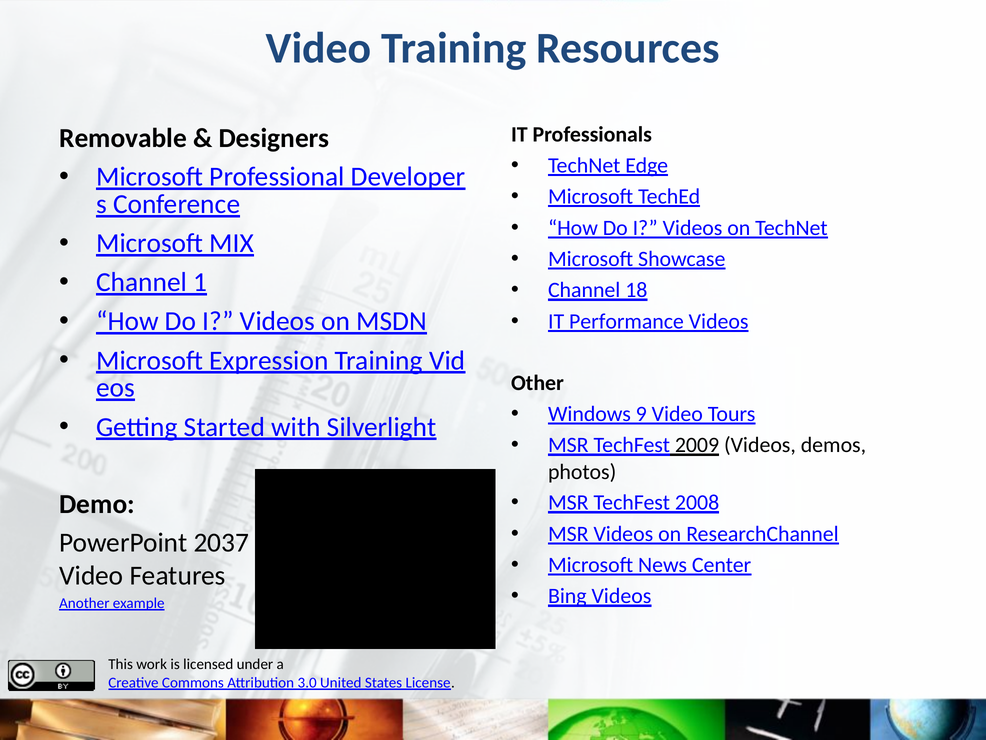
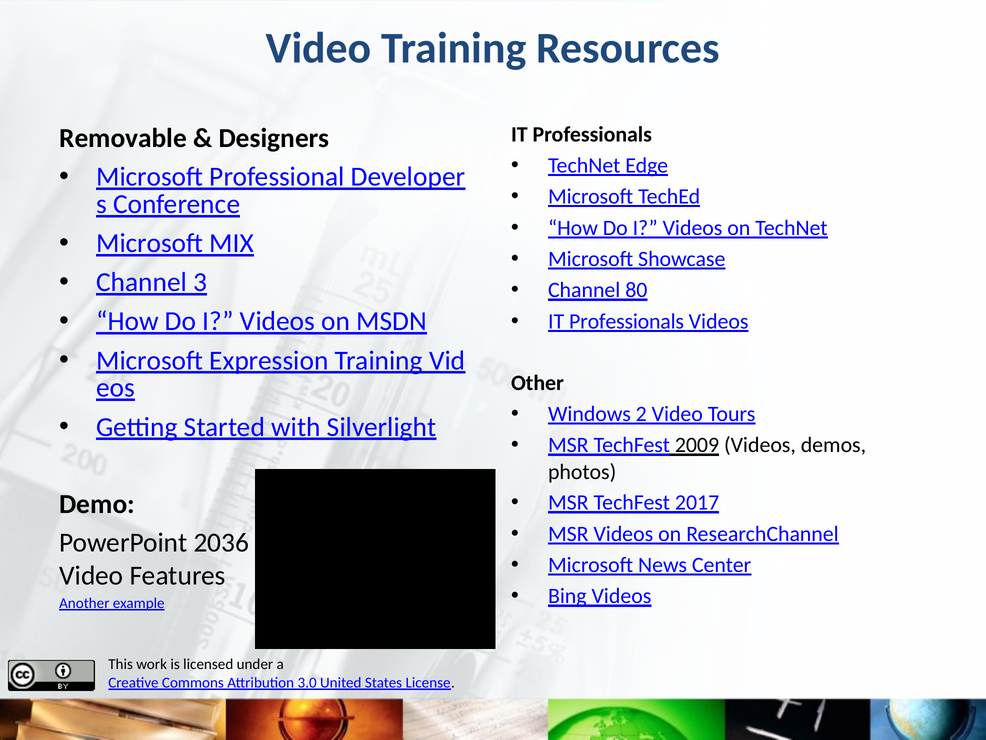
1: 1 -> 3
18: 18 -> 80
Performance at (626, 321): Performance -> Professionals
9: 9 -> 2
2008: 2008 -> 2017
2037: 2037 -> 2036
